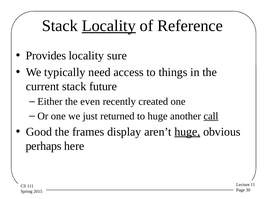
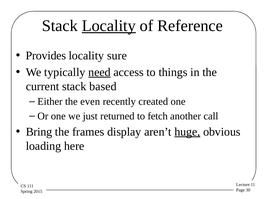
need underline: none -> present
future: future -> based
to huge: huge -> fetch
call underline: present -> none
Good: Good -> Bring
perhaps: perhaps -> loading
